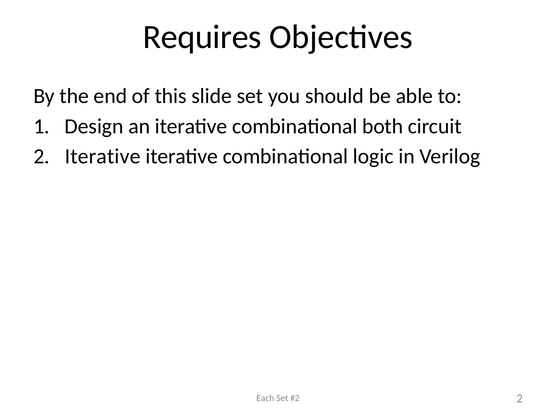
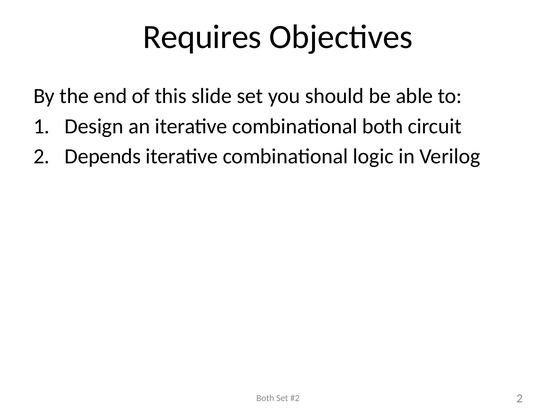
2 Iterative: Iterative -> Depends
Each at (265, 398): Each -> Both
